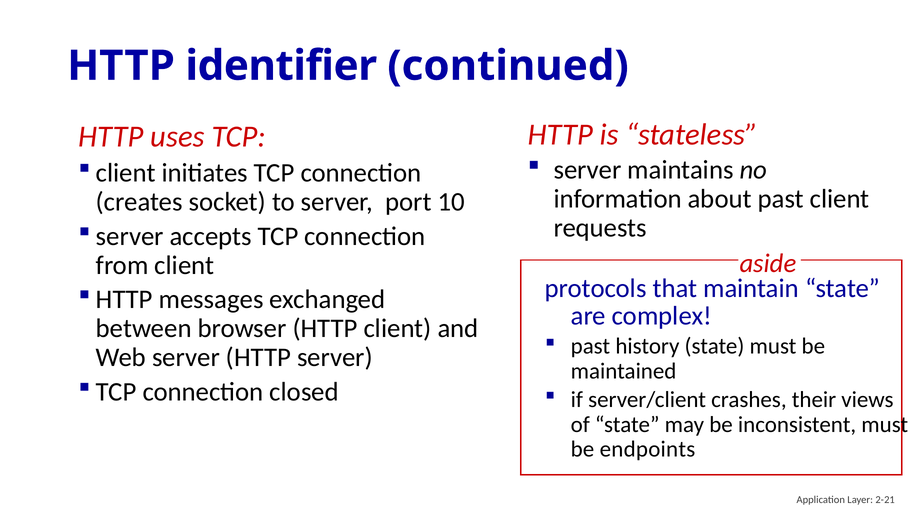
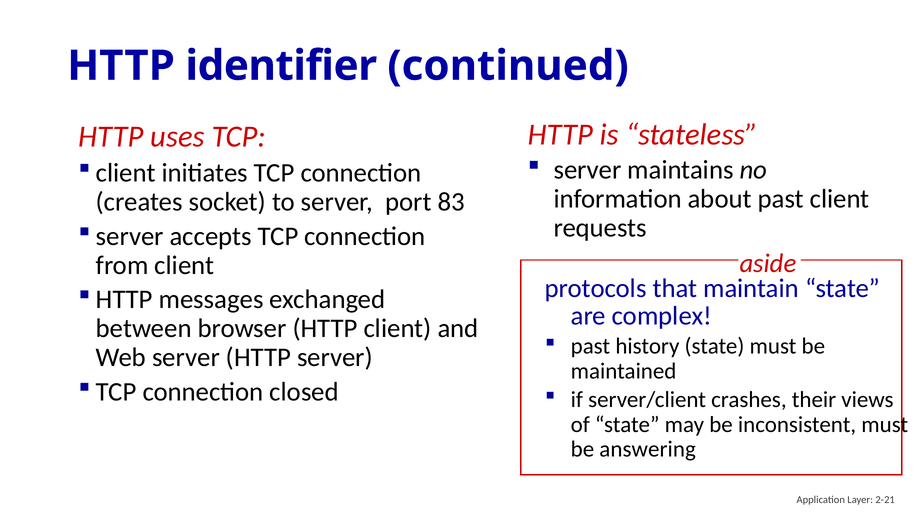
10: 10 -> 83
endpoints: endpoints -> answering
